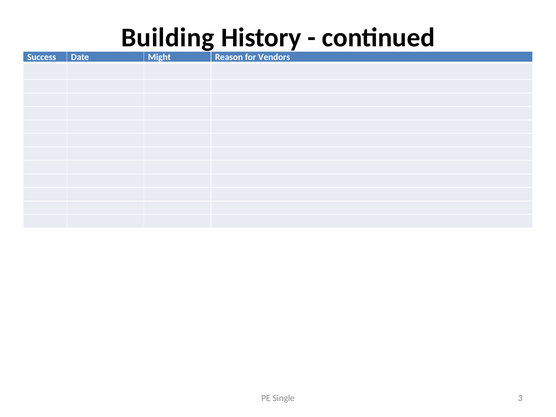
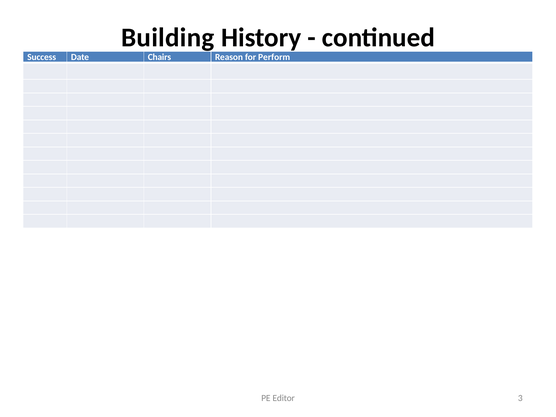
Might: Might -> Chairs
Vendors: Vendors -> Perform
Single: Single -> Editor
